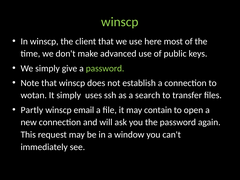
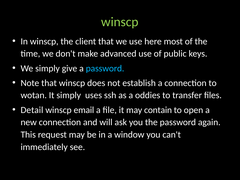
password at (105, 68) colour: light green -> light blue
search: search -> oddies
Partly: Partly -> Detail
